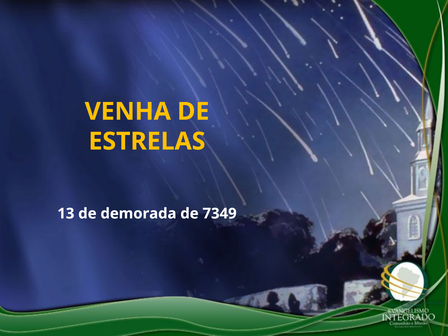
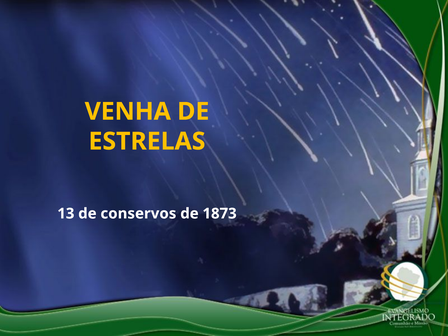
demorada: demorada -> conservos
7349: 7349 -> 1873
